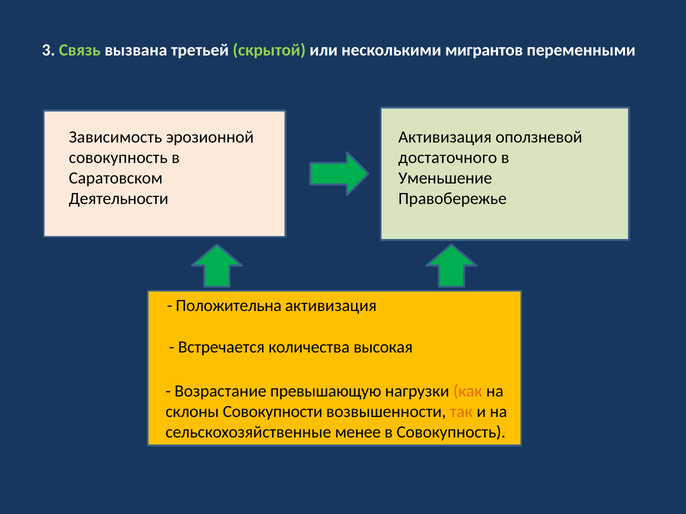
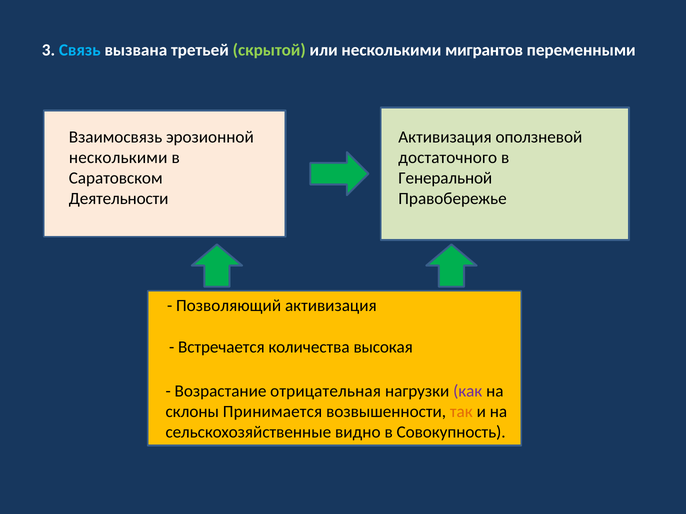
Связь colour: light green -> light blue
Зависимость: Зависимость -> Взаимосвязь
совокупность at (118, 158): совокупность -> несколькими
Уменьшение: Уменьшение -> Генеральной
Положительна: Положительна -> Позволяющий
превышающую: превышающую -> отрицательная
как colour: orange -> purple
Совокупности: Совокупности -> Принимается
менее: менее -> видно
